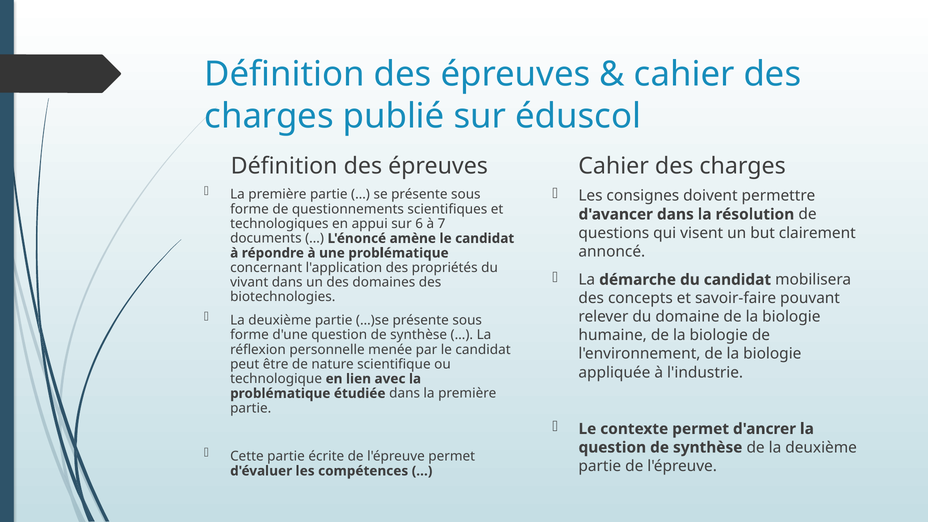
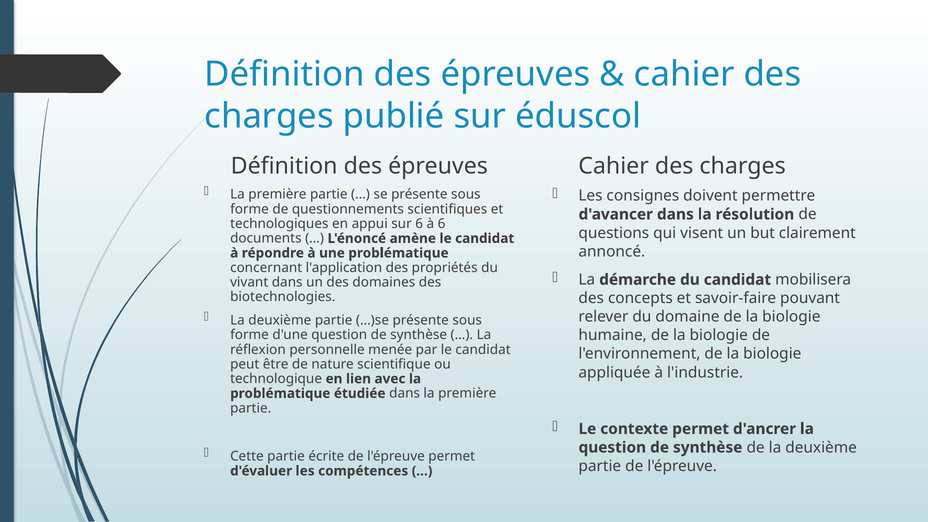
à 7: 7 -> 6
